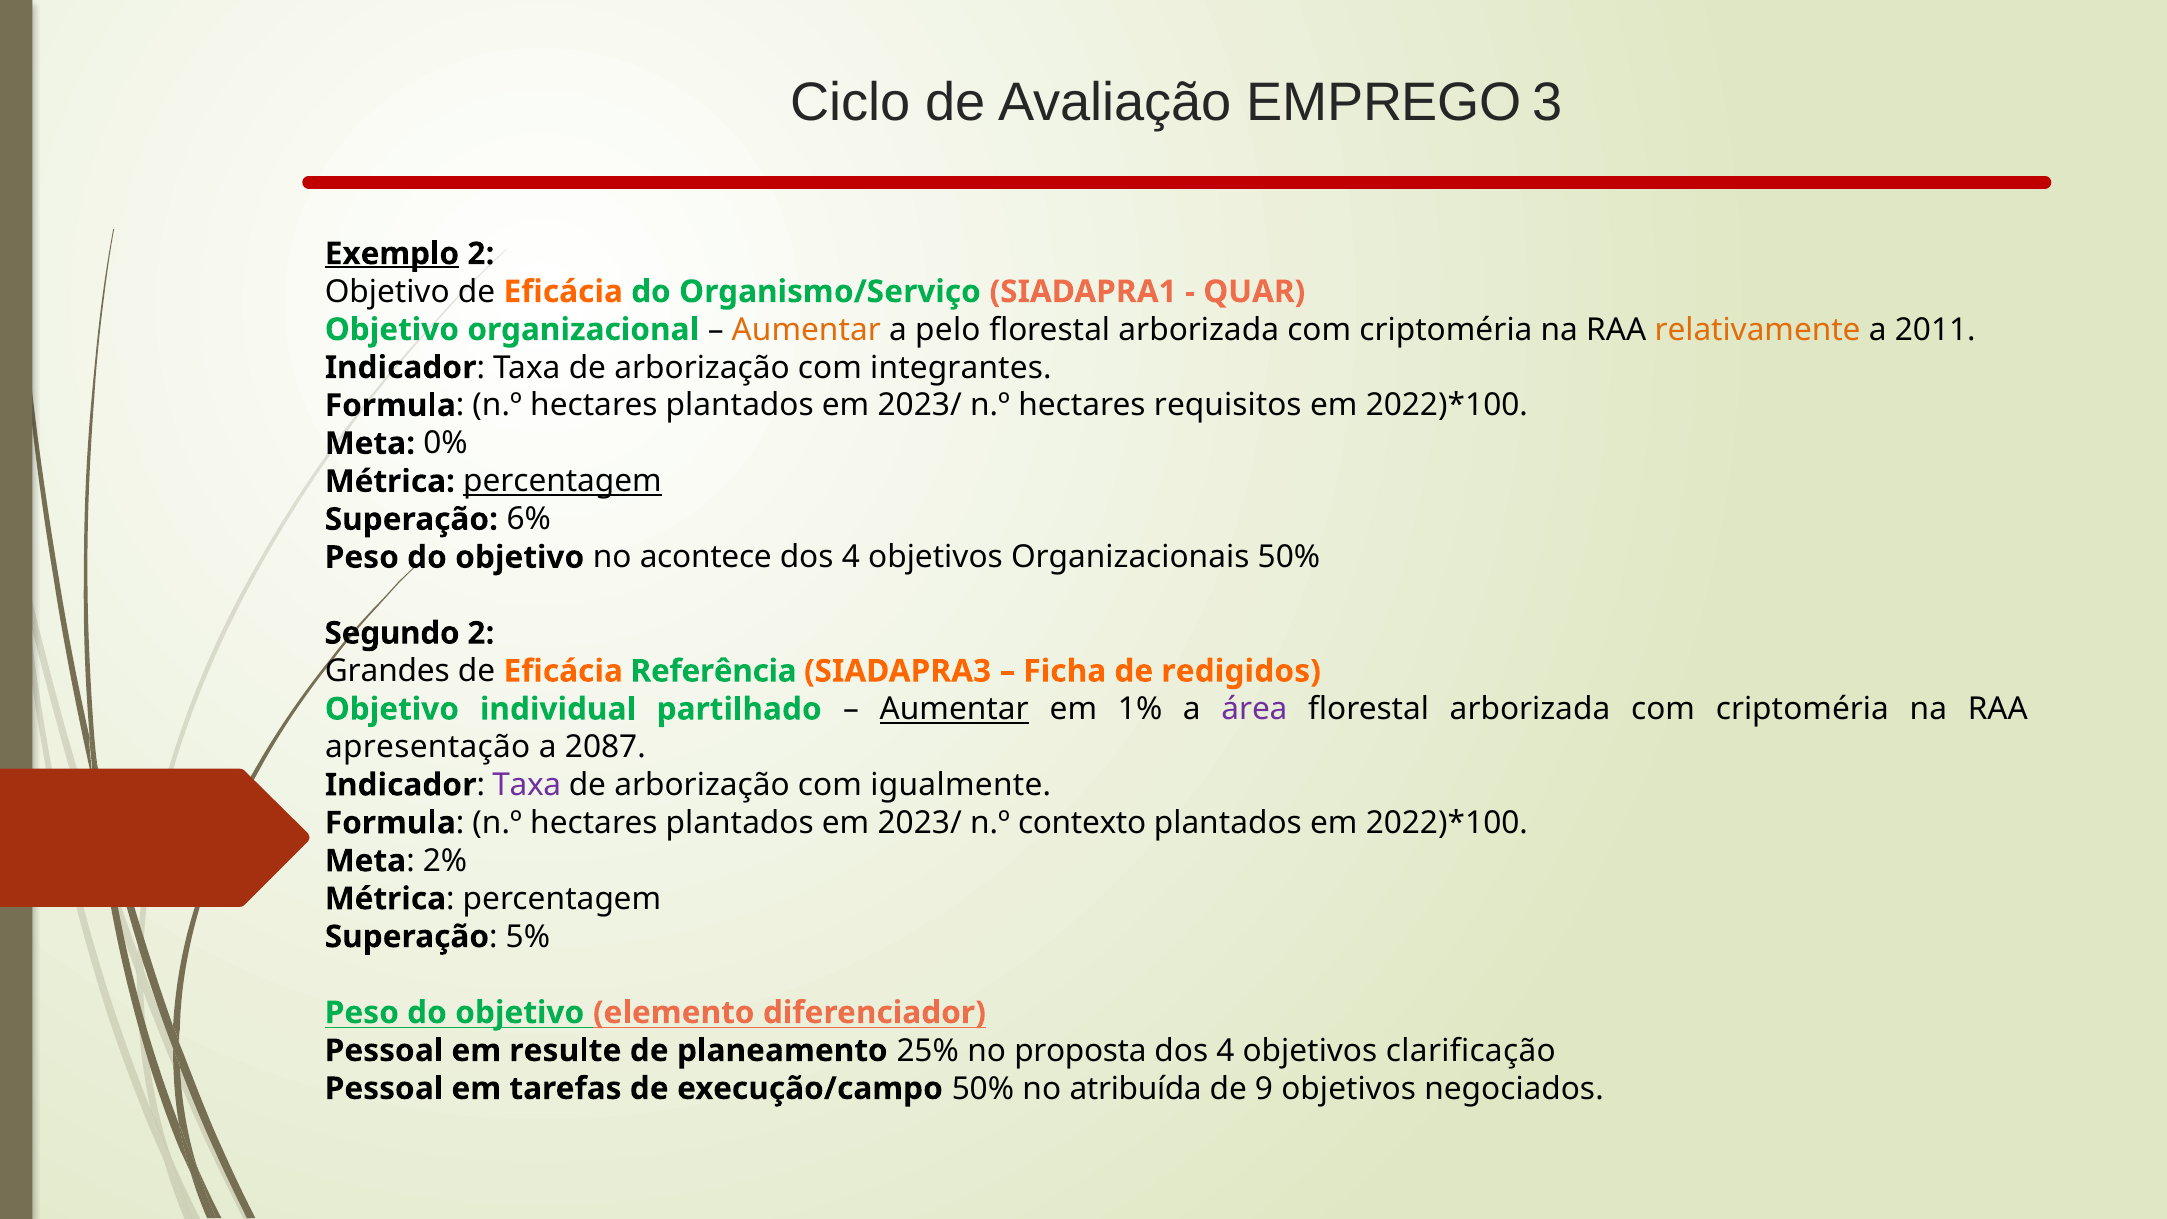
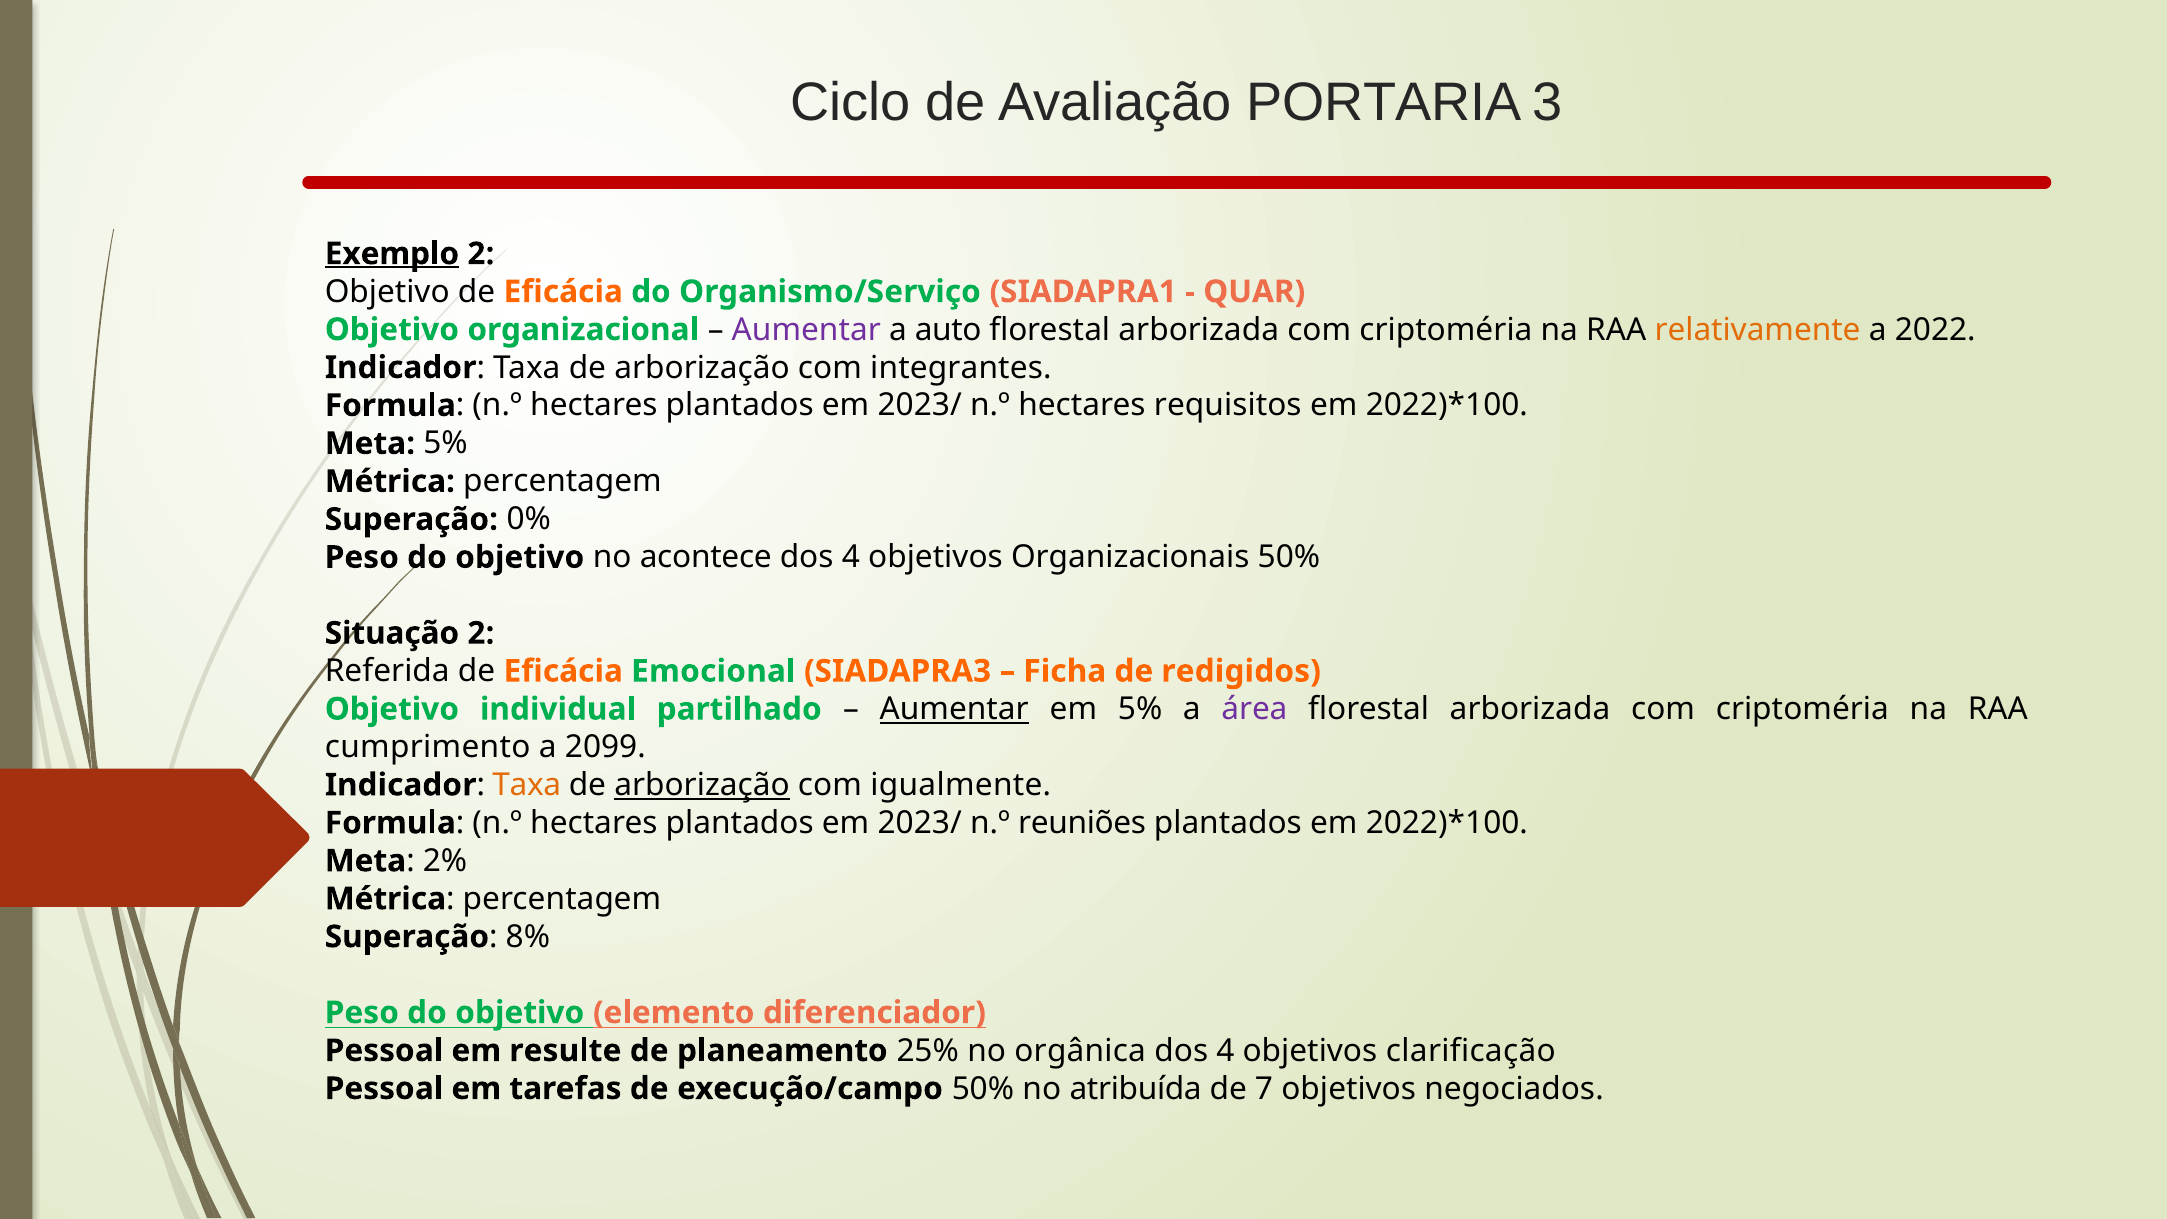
EMPREGO: EMPREGO -> PORTARIA
Aumentar at (806, 330) colour: orange -> purple
pelo: pelo -> auto
2011: 2011 -> 2022
Meta 0%: 0% -> 5%
percentagem at (562, 481) underline: present -> none
6%: 6% -> 0%
Segundo: Segundo -> Situação
Grandes: Grandes -> Referida
Referência: Referência -> Emocional
em 1%: 1% -> 5%
apresentação: apresentação -> cumprimento
2087: 2087 -> 2099
Taxa at (527, 785) colour: purple -> orange
arborização at (702, 785) underline: none -> present
contexto: contexto -> reuniões
5%: 5% -> 8%
proposta: proposta -> orgânica
9: 9 -> 7
